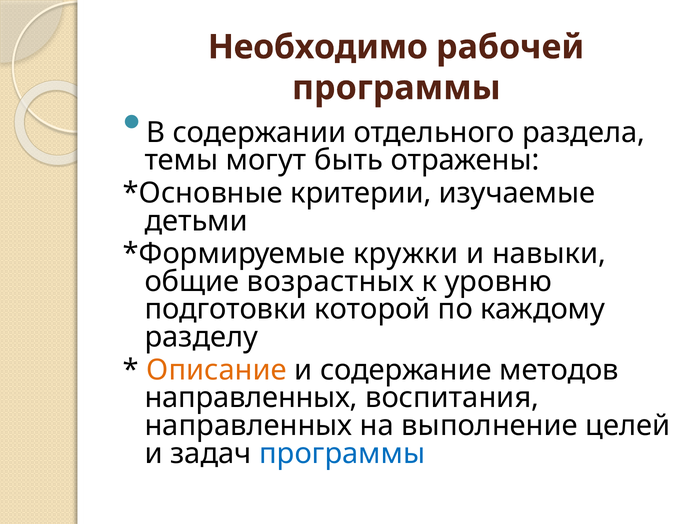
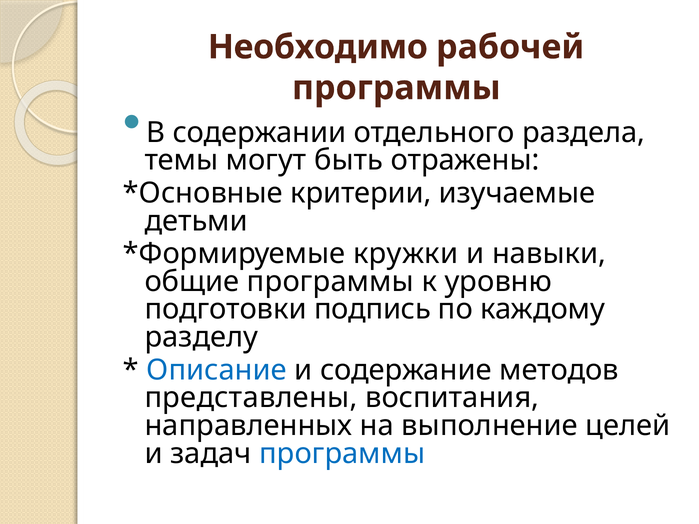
общие возрастных: возрастных -> программы
которой: которой -> подпись
Описание colour: orange -> blue
направленных at (251, 398): направленных -> представлены
